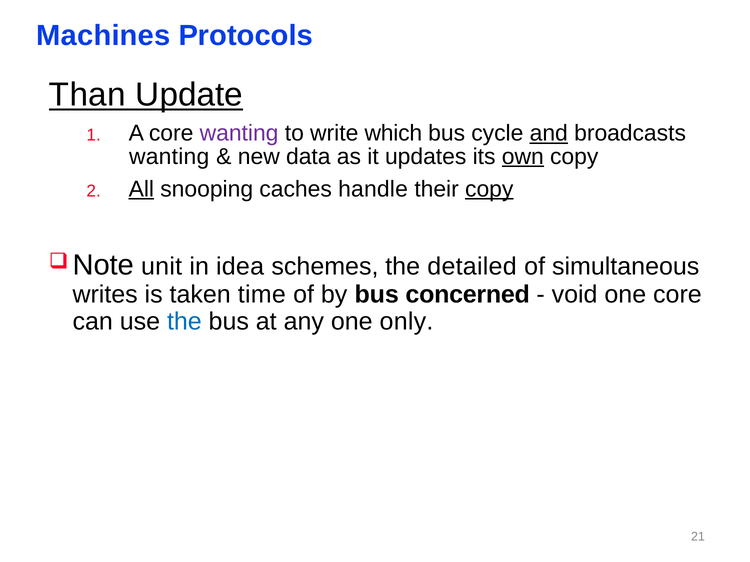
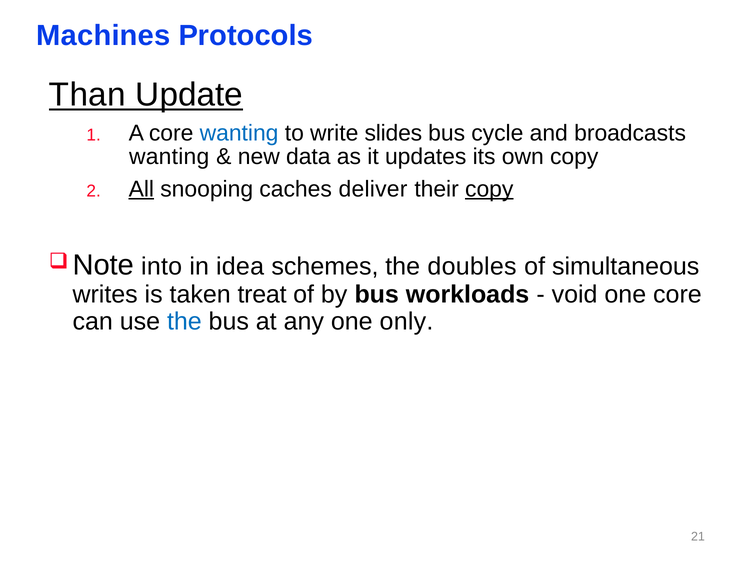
wanting at (239, 133) colour: purple -> blue
which: which -> slides
and underline: present -> none
own underline: present -> none
handle: handle -> deliver
unit: unit -> into
detailed: detailed -> doubles
time: time -> treat
concerned: concerned -> workloads
